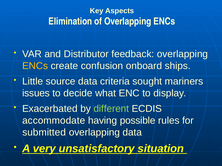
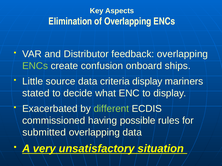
ENCs at (35, 66) colour: yellow -> light green
criteria sought: sought -> display
issues: issues -> stated
accommodate: accommodate -> commissioned
